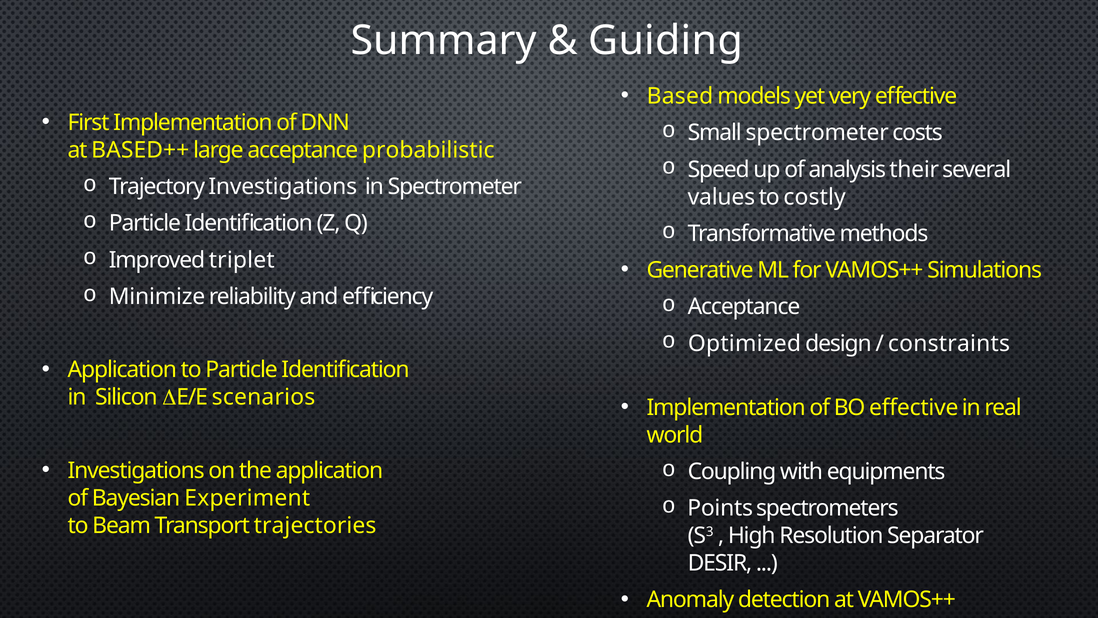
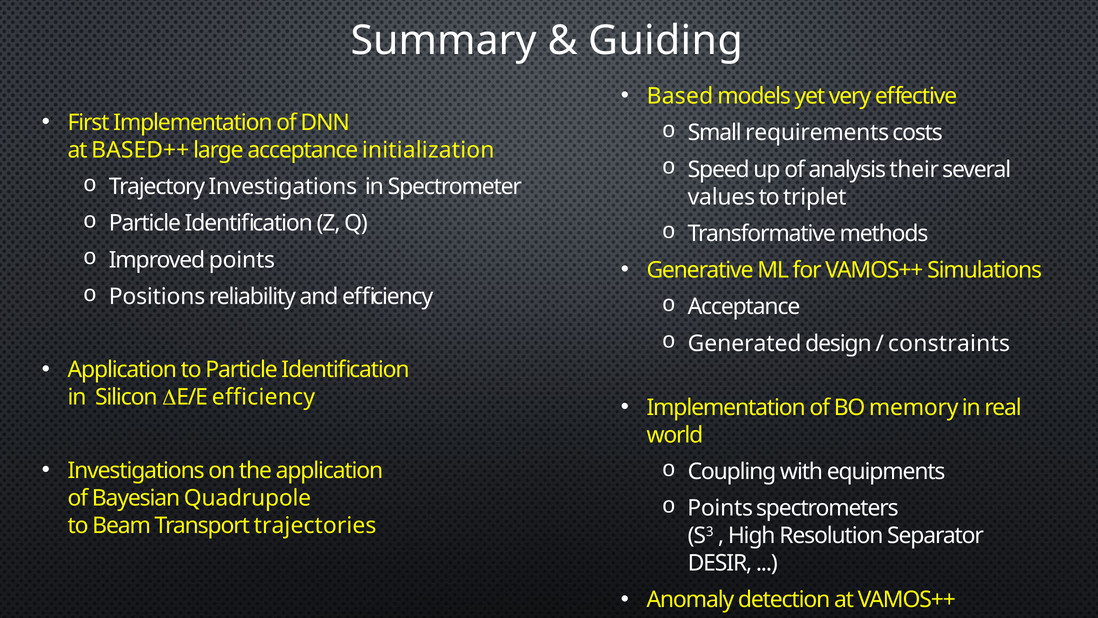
Small spectrometer: spectrometer -> requirements
probabilistic: probabilistic -> initialization
costly: costly -> triplet
Improved triplet: triplet -> points
Minimize: Minimize -> Positions
Optimized: Optimized -> Generated
DE/E scenarios: scenarios -> efficiency
BO effective: effective -> memory
Experiment: Experiment -> Quadrupole
